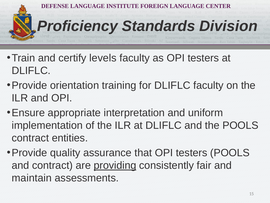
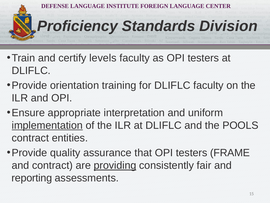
implementation underline: none -> present
testers POOLS: POOLS -> FRAME
maintain: maintain -> reporting
